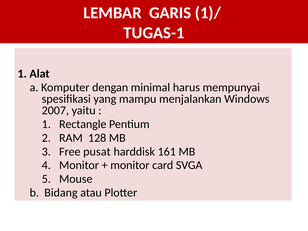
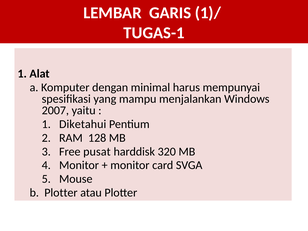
Rectangle: Rectangle -> Diketahui
161: 161 -> 320
b Bidang: Bidang -> Plotter
